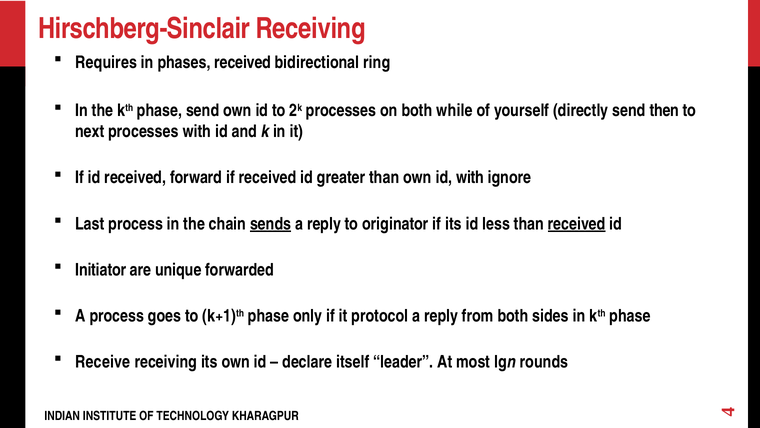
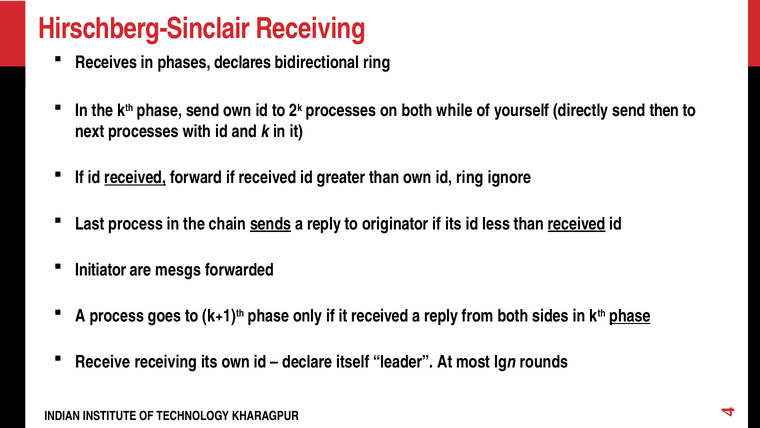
Requires: Requires -> Receives
phases received: received -> declares
received at (135, 177) underline: none -> present
id with: with -> ring
unique: unique -> mesgs
it protocol: protocol -> received
phase at (630, 316) underline: none -> present
